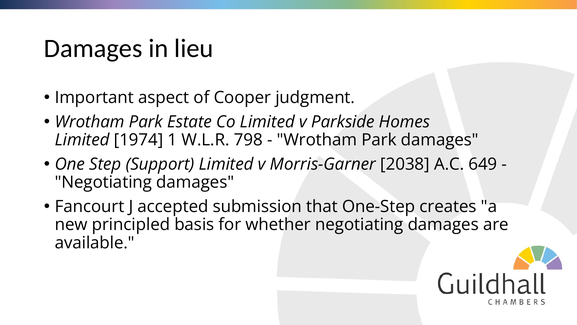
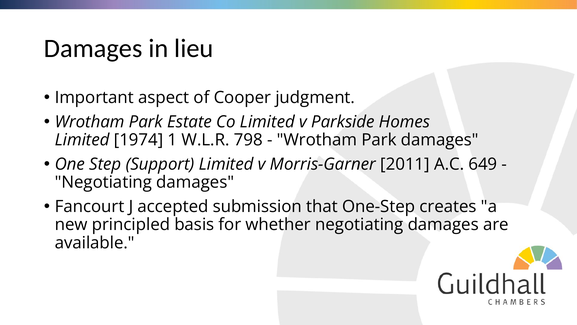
2038: 2038 -> 2011
